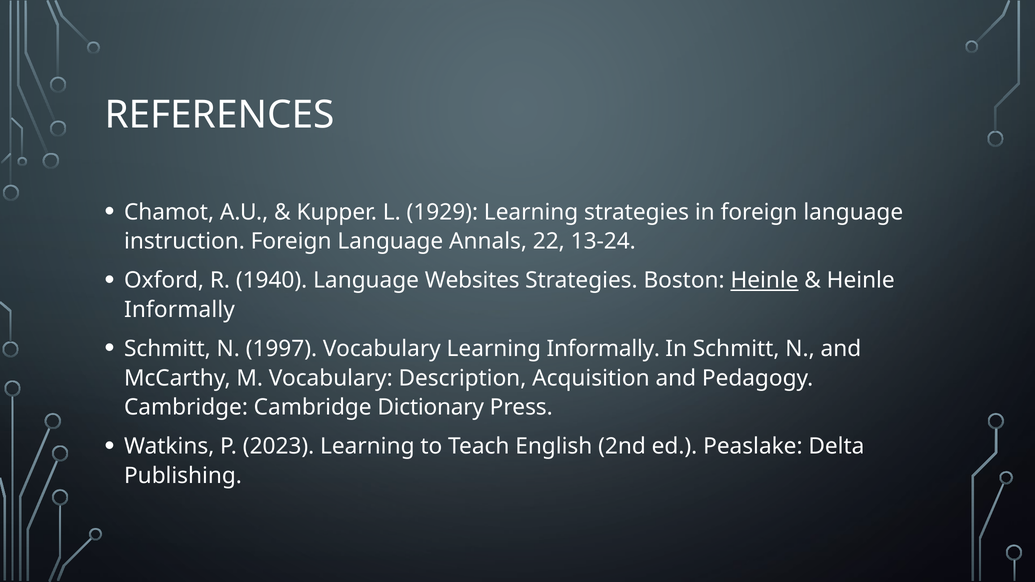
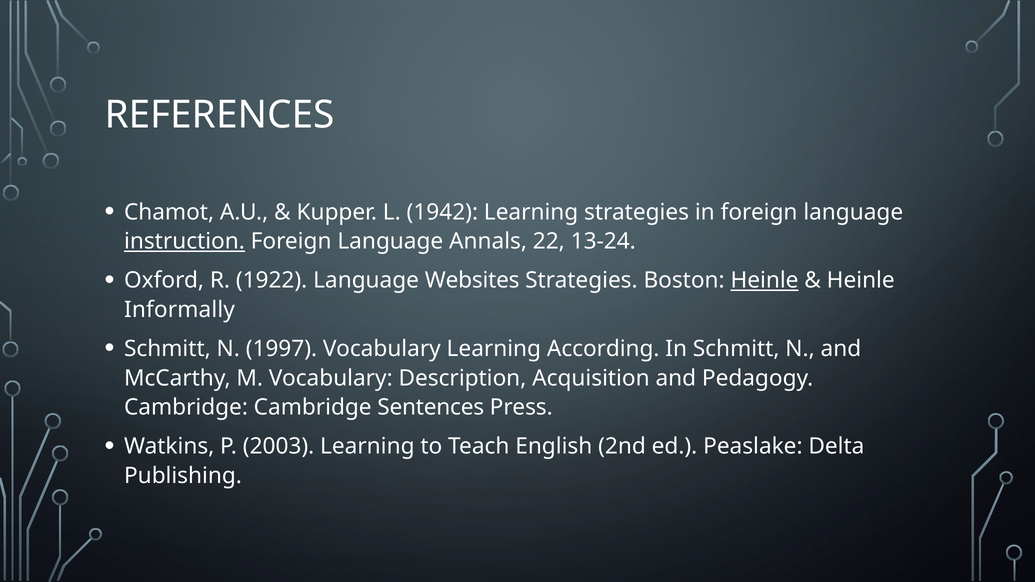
1929: 1929 -> 1942
instruction underline: none -> present
1940: 1940 -> 1922
Learning Informally: Informally -> According
Dictionary: Dictionary -> Sentences
2023: 2023 -> 2003
